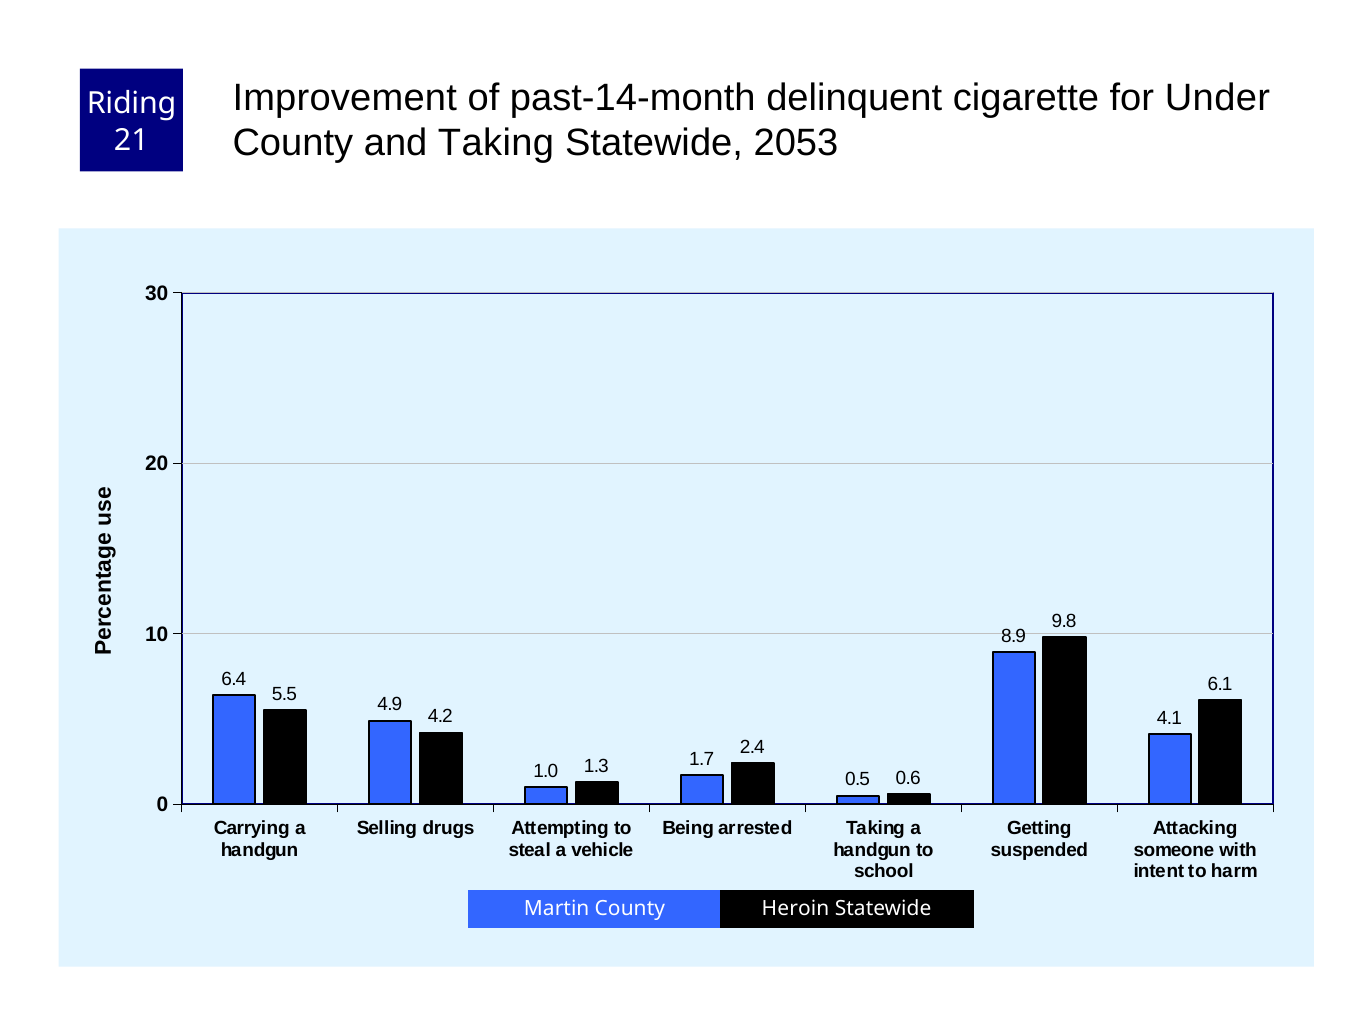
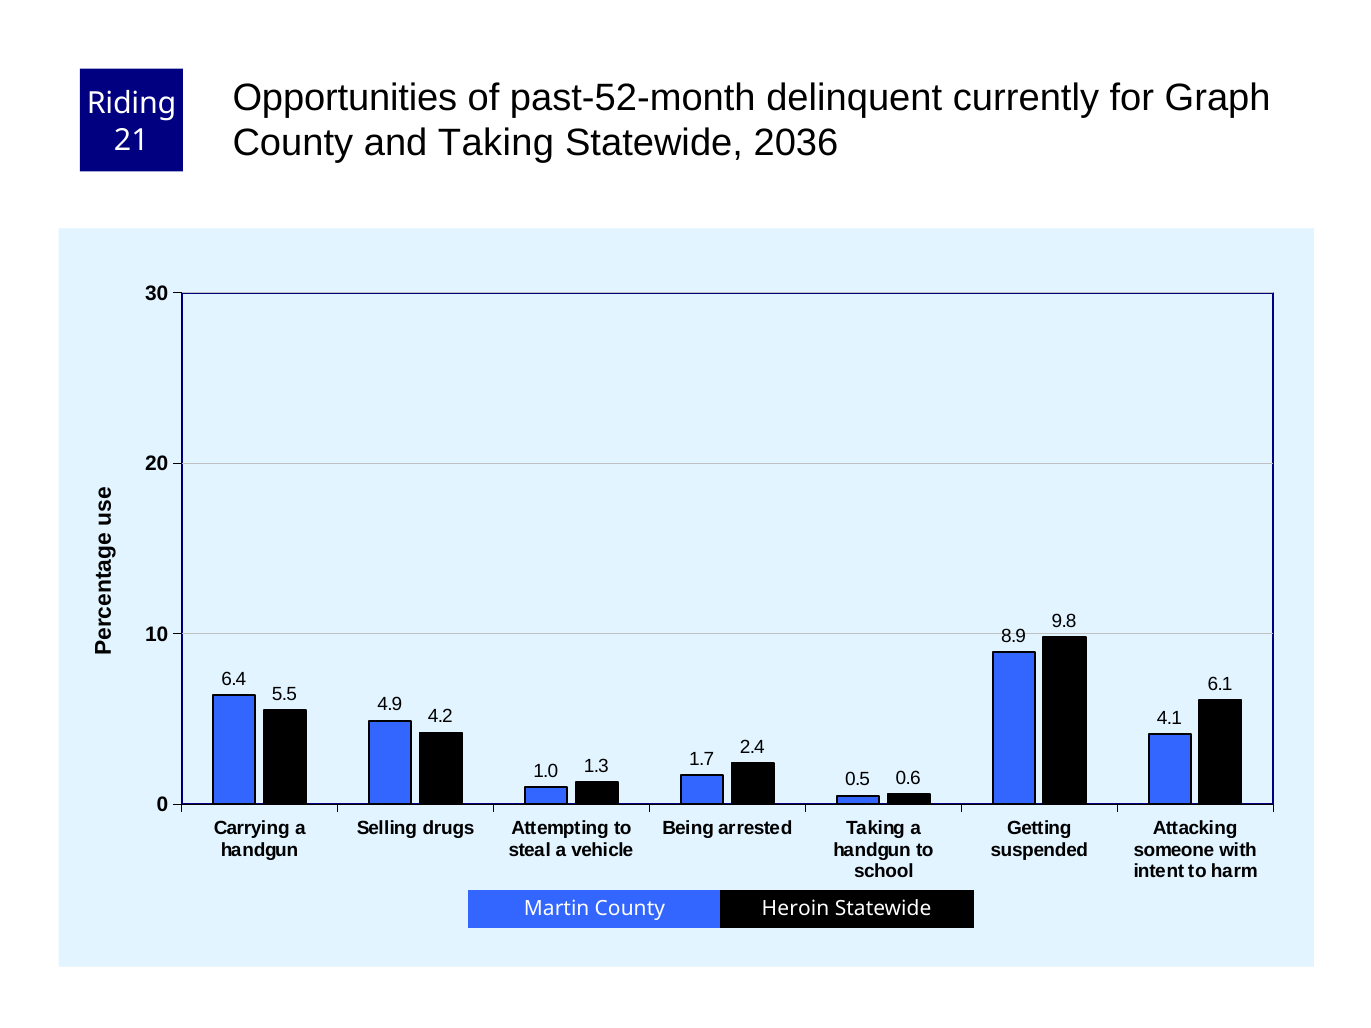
Improvement: Improvement -> Opportunities
past-14-month: past-14-month -> past-52-month
cigarette: cigarette -> currently
Under: Under -> Graph
2053: 2053 -> 2036
